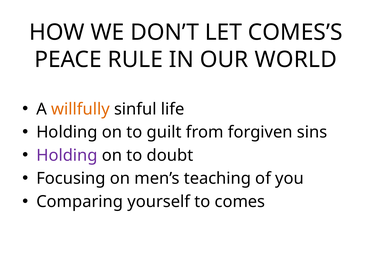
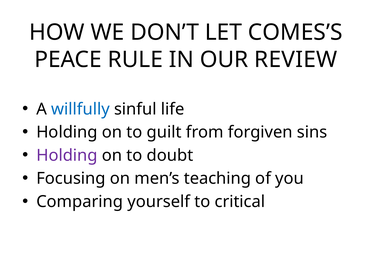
WORLD: WORLD -> REVIEW
willfully colour: orange -> blue
comes: comes -> critical
